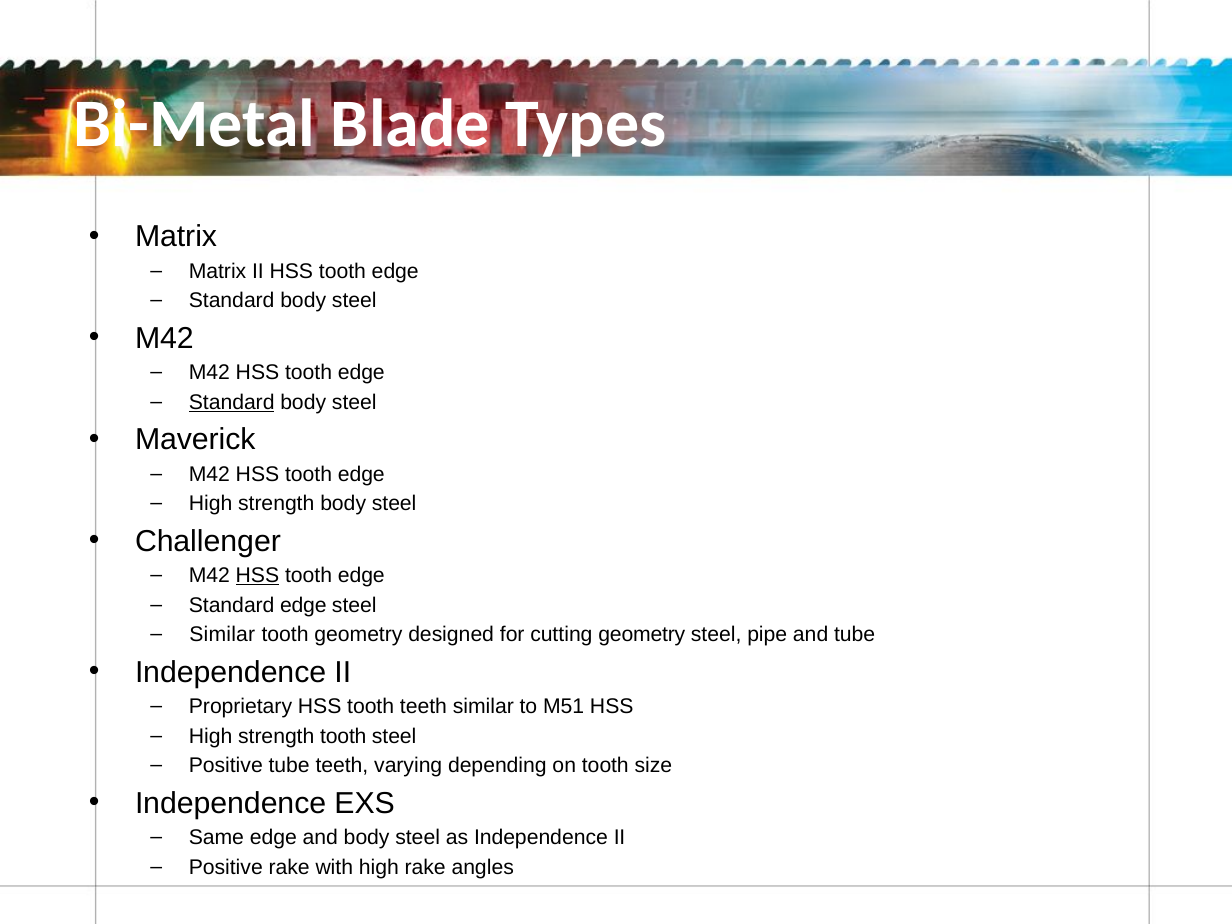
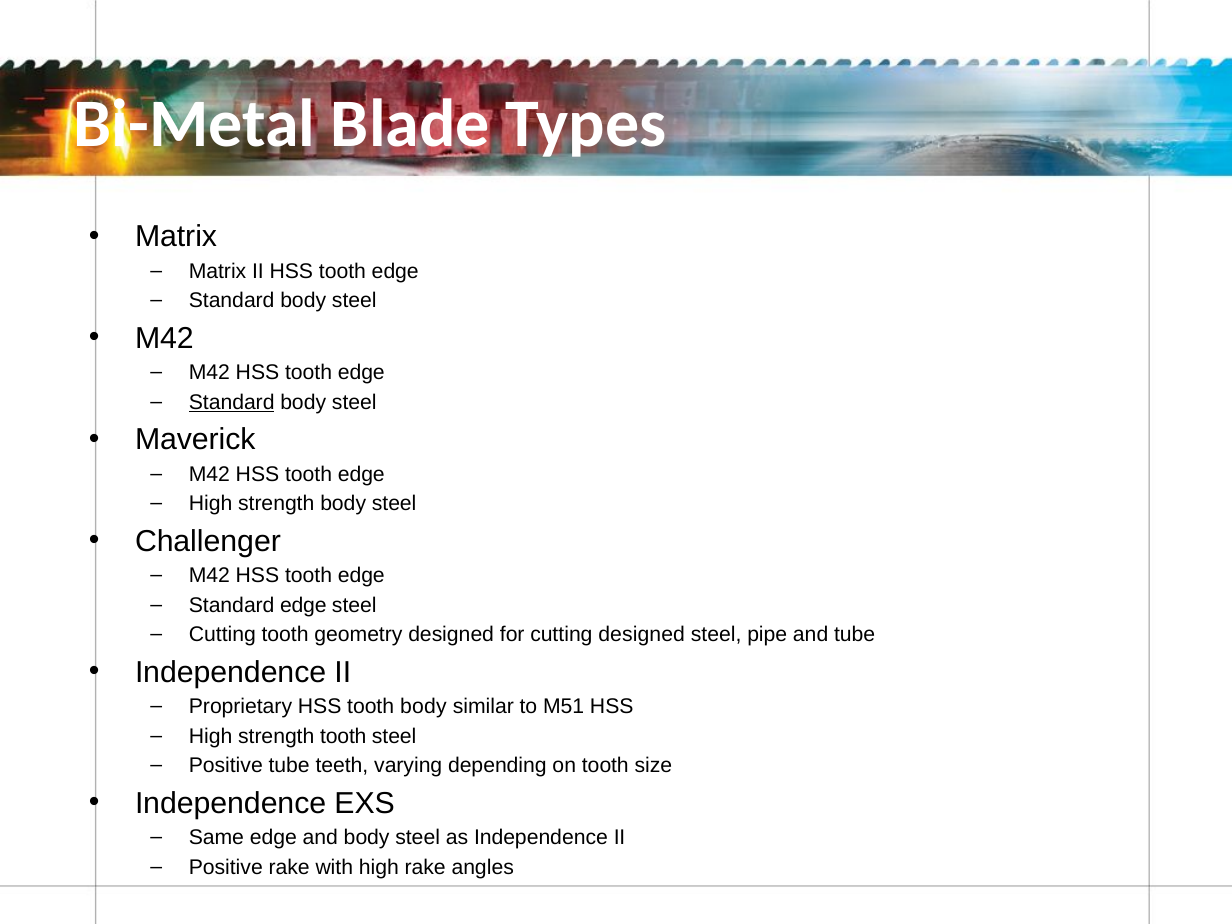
HSS at (257, 576) underline: present -> none
Similar at (222, 635): Similar -> Cutting
cutting geometry: geometry -> designed
tooth teeth: teeth -> body
